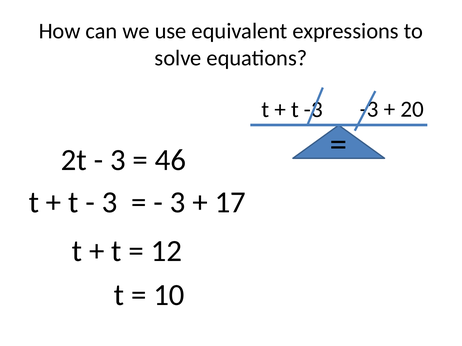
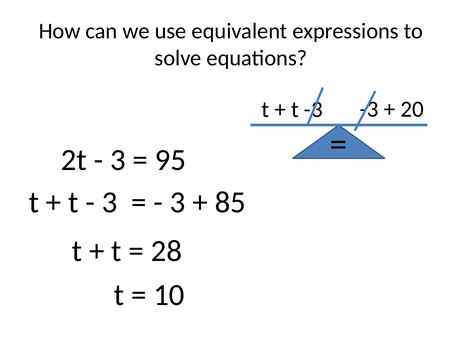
46: 46 -> 95
17: 17 -> 85
12: 12 -> 28
